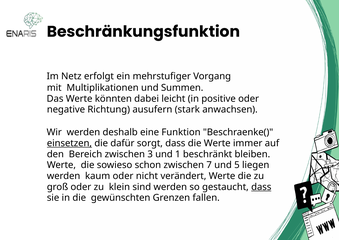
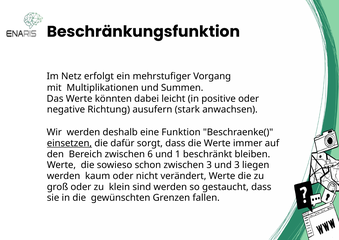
3: 3 -> 6
zwischen 7: 7 -> 3
und 5: 5 -> 3
dass at (261, 187) underline: present -> none
